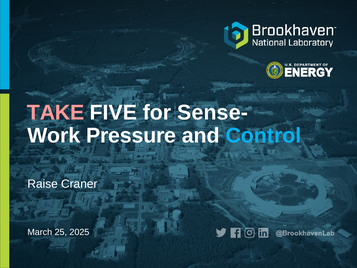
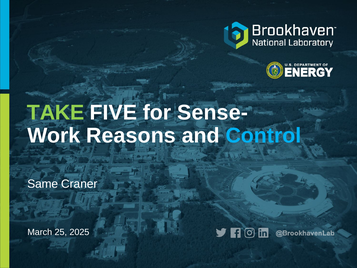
TAKE colour: pink -> light green
Pressure: Pressure -> Reasons
Raise: Raise -> Same
